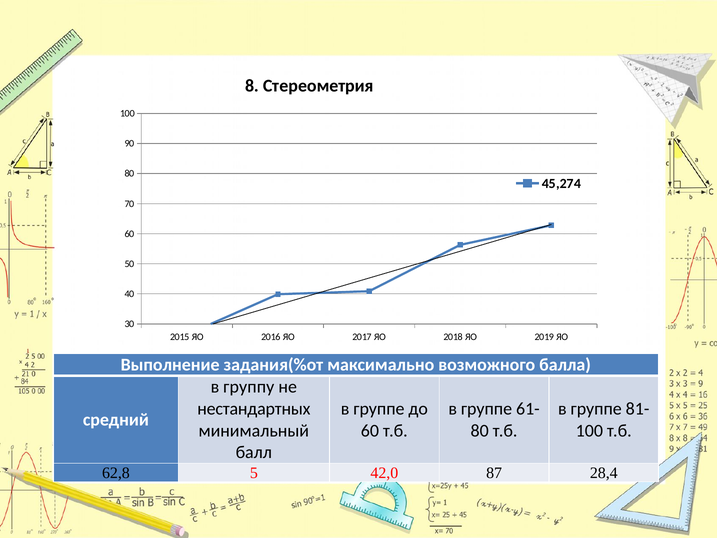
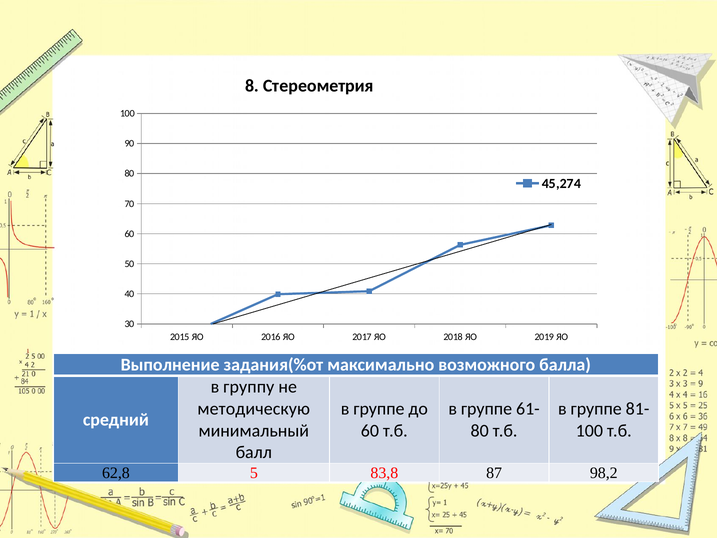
нестандартных: нестандартных -> методическую
42,0: 42,0 -> 83,8
28,4: 28,4 -> 98,2
